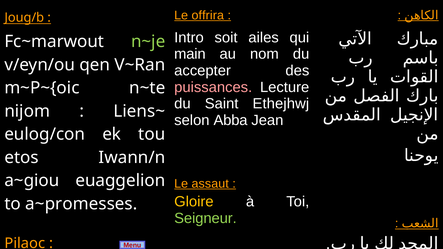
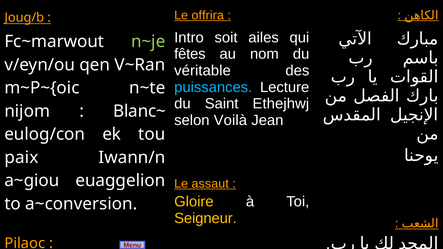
main: main -> fêtes
accepter: accepter -> véritable
puissances colour: pink -> light blue
Liens~: Liens~ -> Blanc~
Abba: Abba -> Voilà
etos: etos -> paix
a~promesses: a~promesses -> a~conversion
Seigneur colour: light green -> yellow
